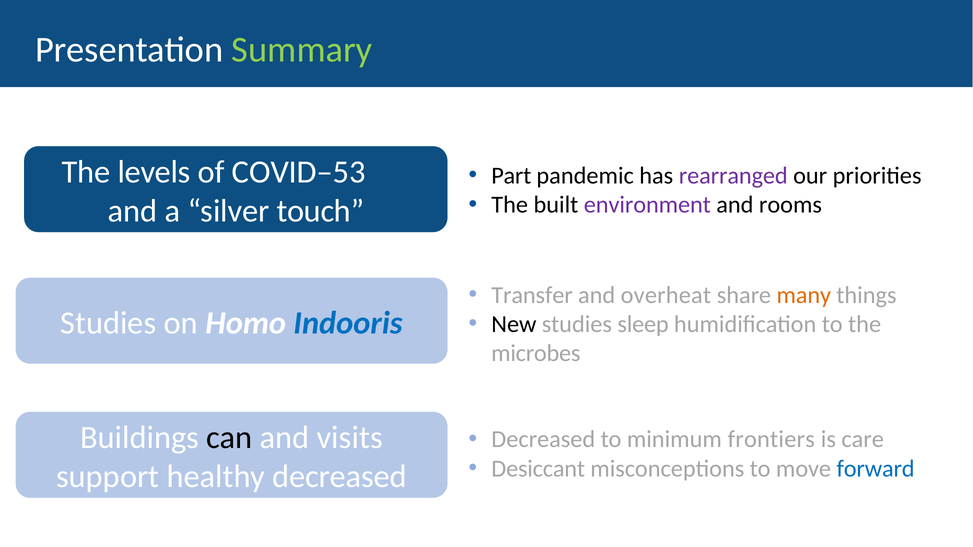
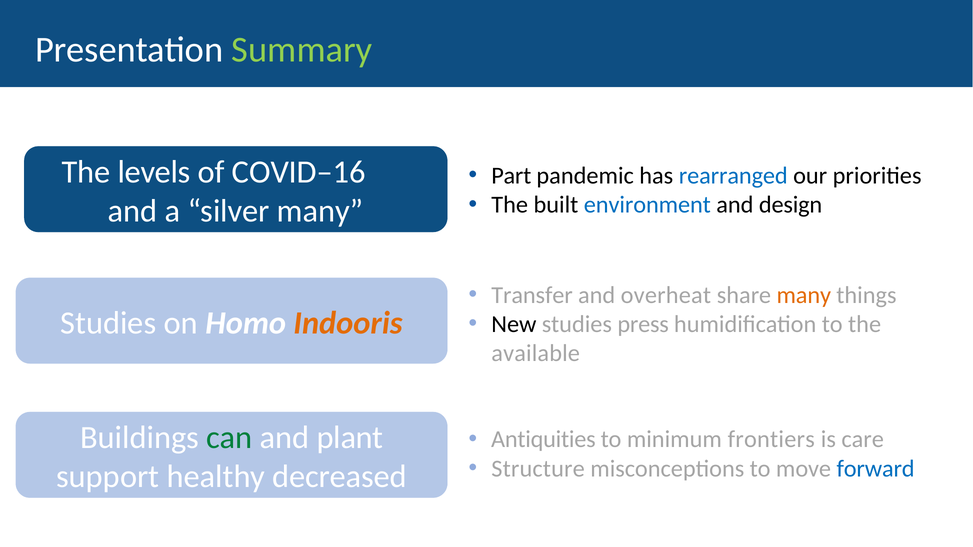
COVID–53: COVID–53 -> COVID–16
rearranged colour: purple -> blue
environment colour: purple -> blue
rooms: rooms -> design
silver touch: touch -> many
Indooris colour: blue -> orange
sleep: sleep -> press
microbes: microbes -> available
can colour: black -> green
visits: visits -> plant
Decreased at (543, 440): Decreased -> Antiquities
Desiccant: Desiccant -> Structure
